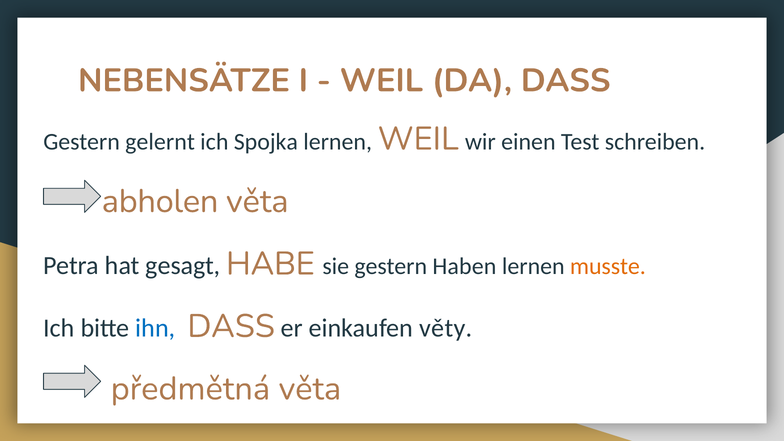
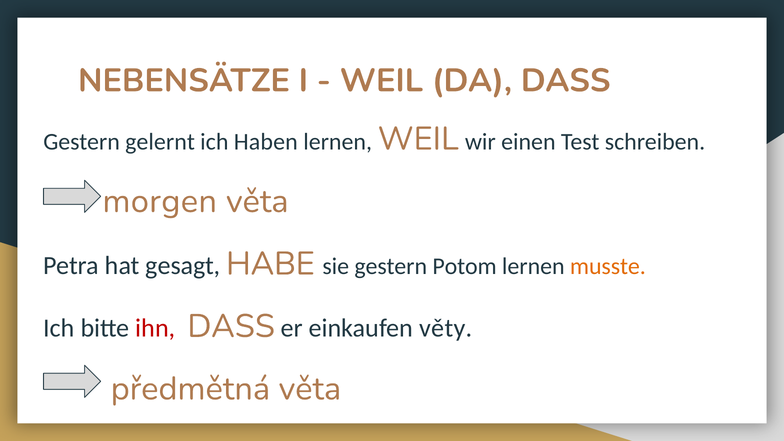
Spojka: Spojka -> Haben
abholen: abholen -> morgen
Haben: Haben -> Potom
ihn colour: blue -> red
